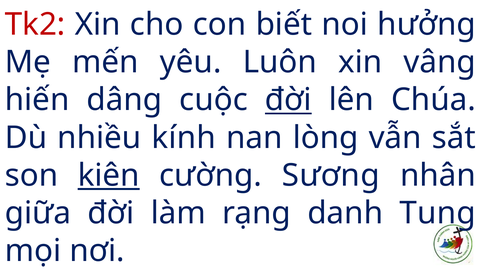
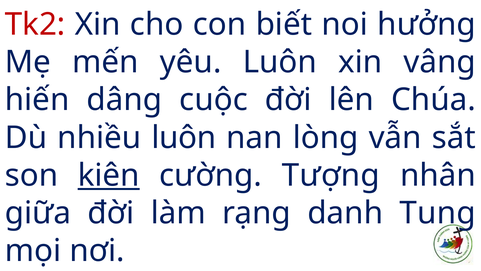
đời at (288, 100) underline: present -> none
nhiều kính: kính -> luôn
Sương: Sương -> Tượng
